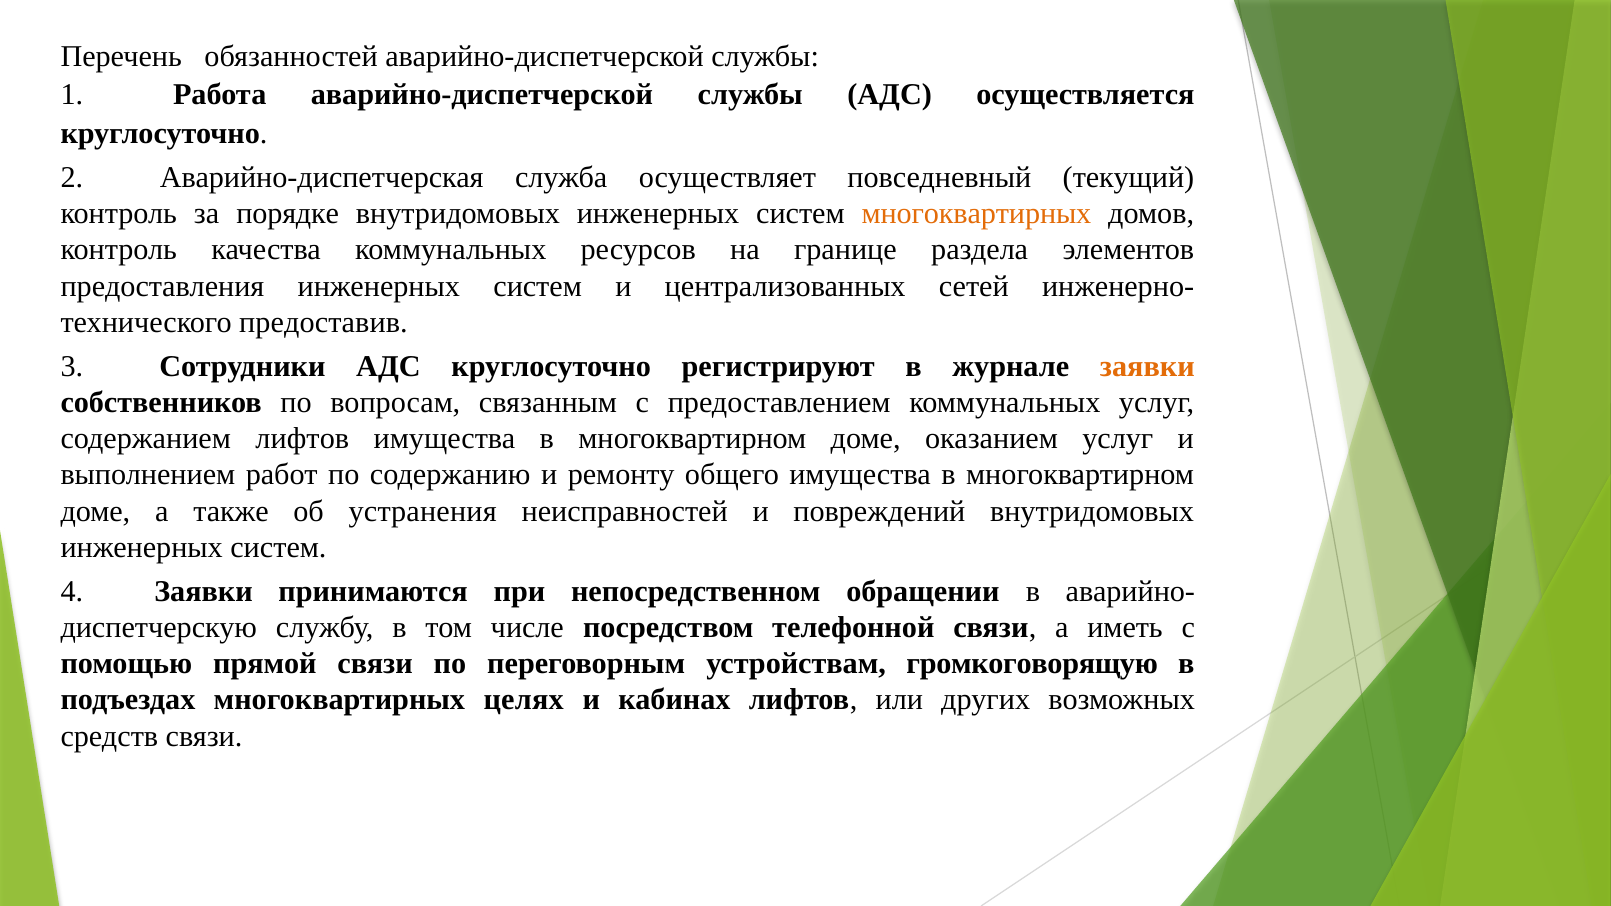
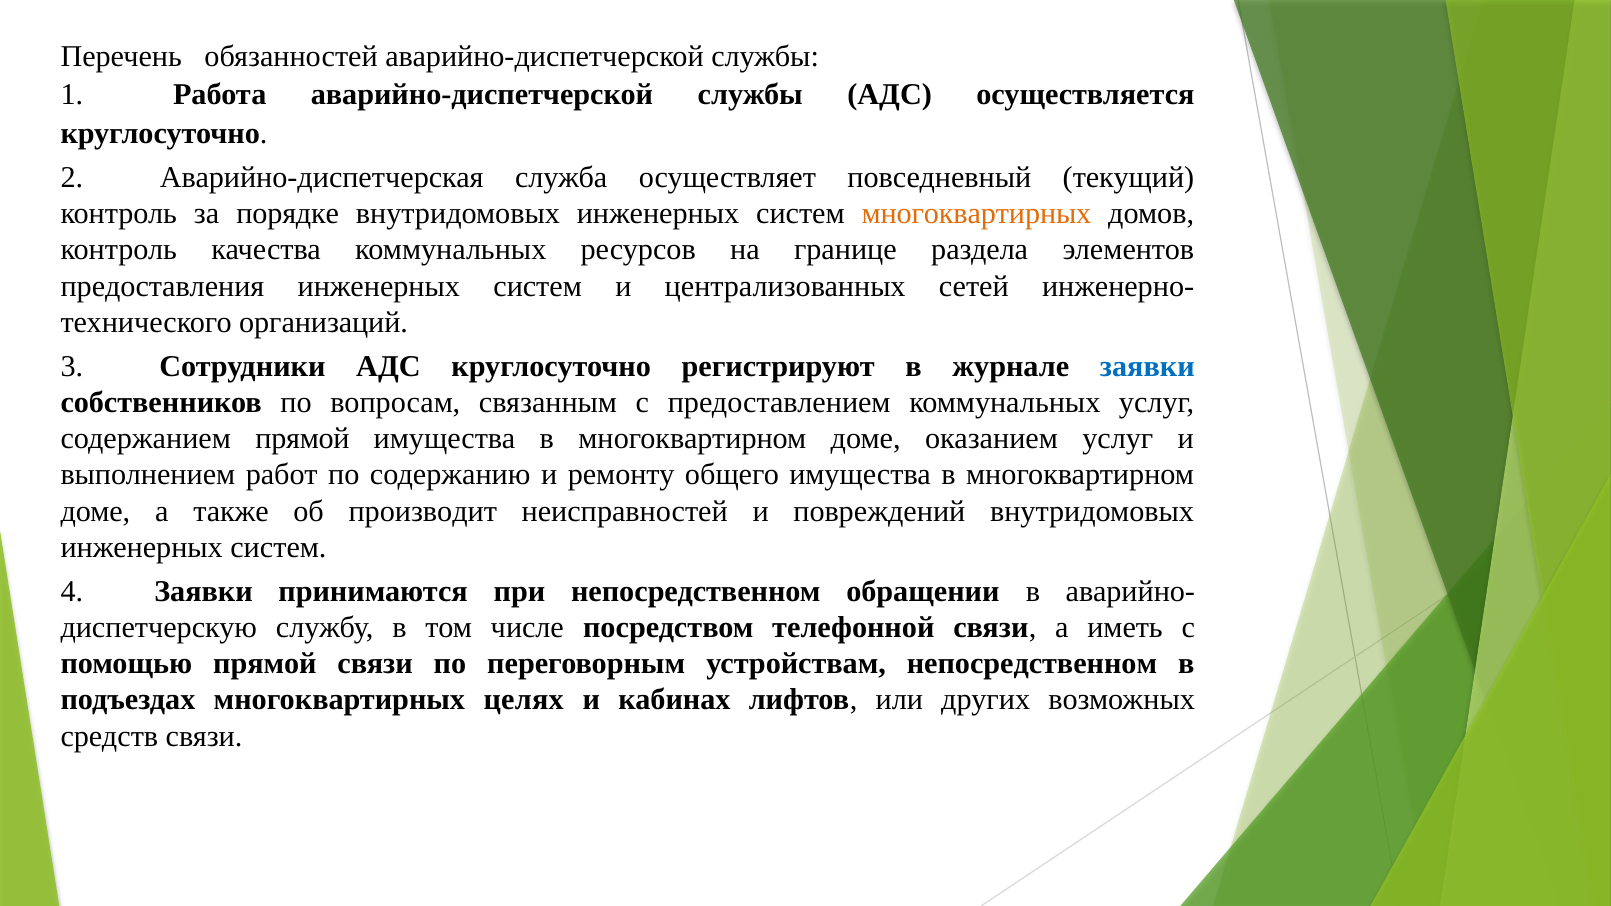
предоставив: предоставив -> организаций
заявки at (1147, 366) colour: orange -> blue
содержанием лифтов: лифтов -> прямой
устранения: устранения -> производит
устройствам громкоговорящую: громкоговорящую -> непосредственном
